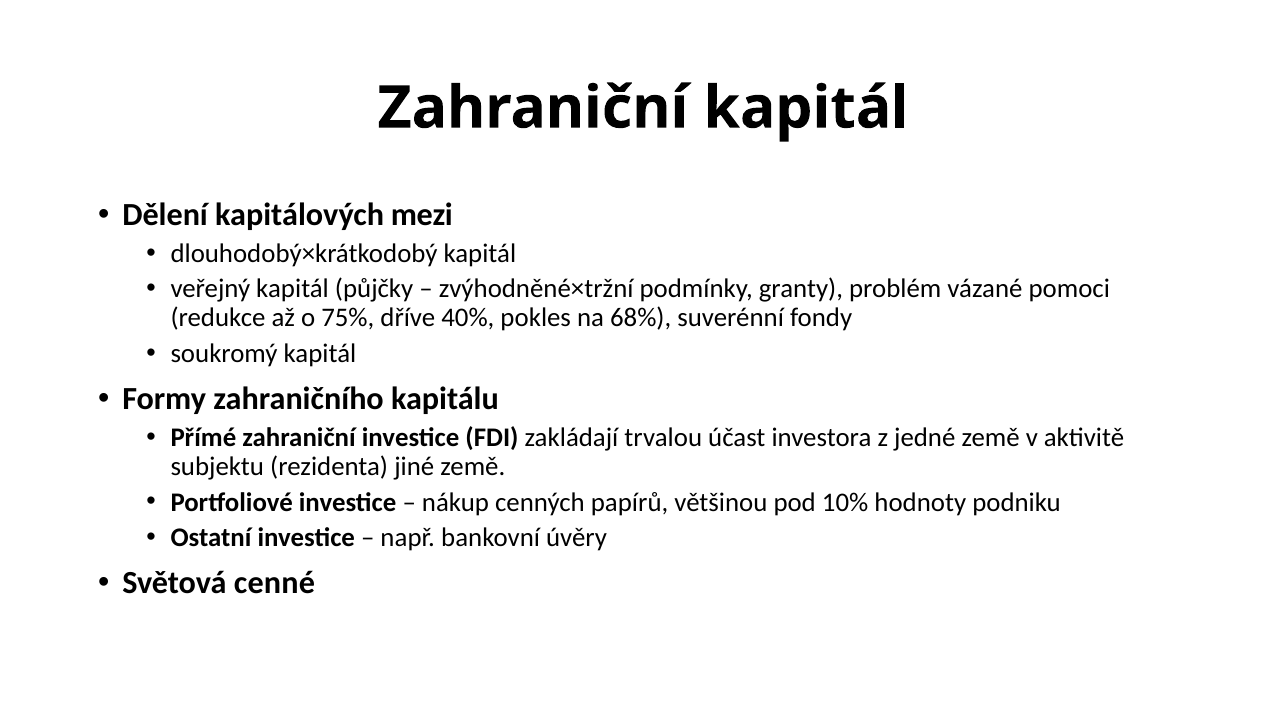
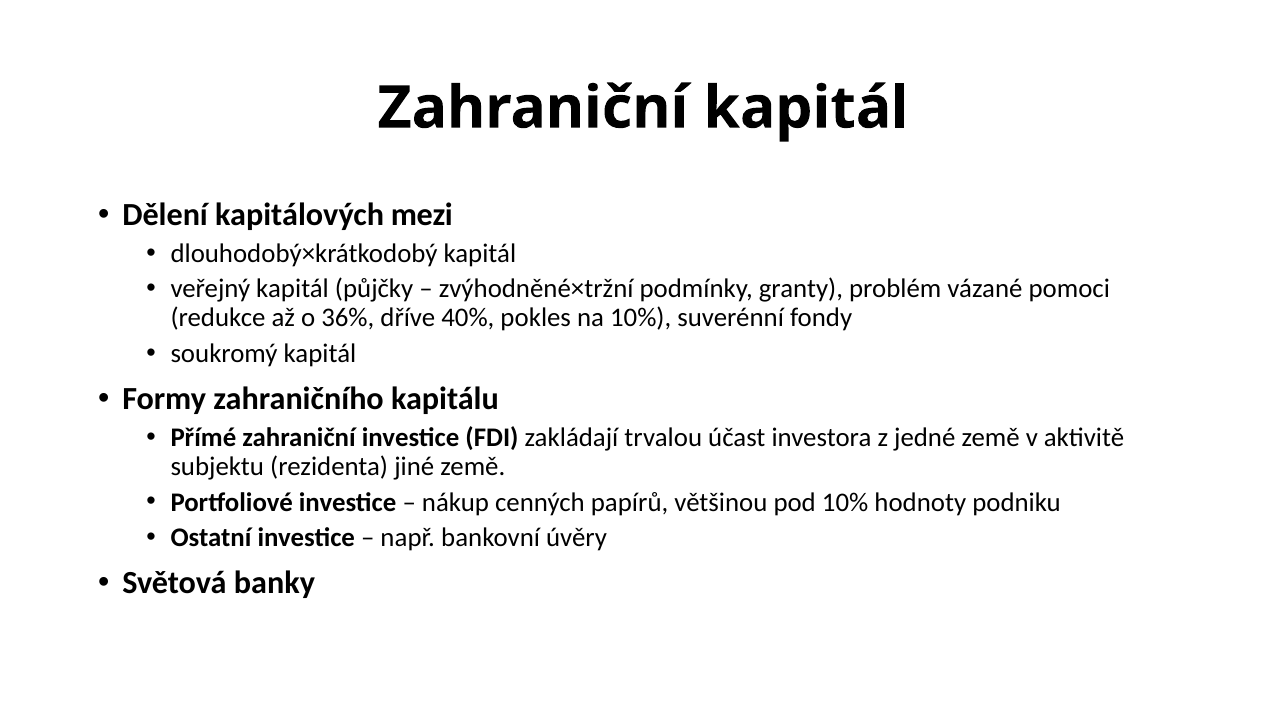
75%: 75% -> 36%
na 68%: 68% -> 10%
cenné: cenné -> banky
